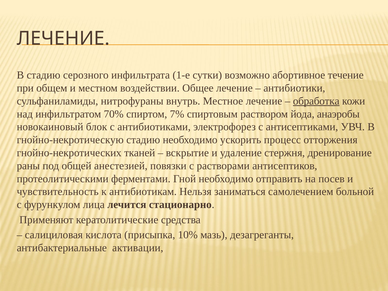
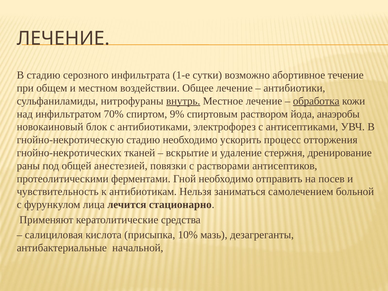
внутрь underline: none -> present
7%: 7% -> 9%
активации: активации -> начальной
